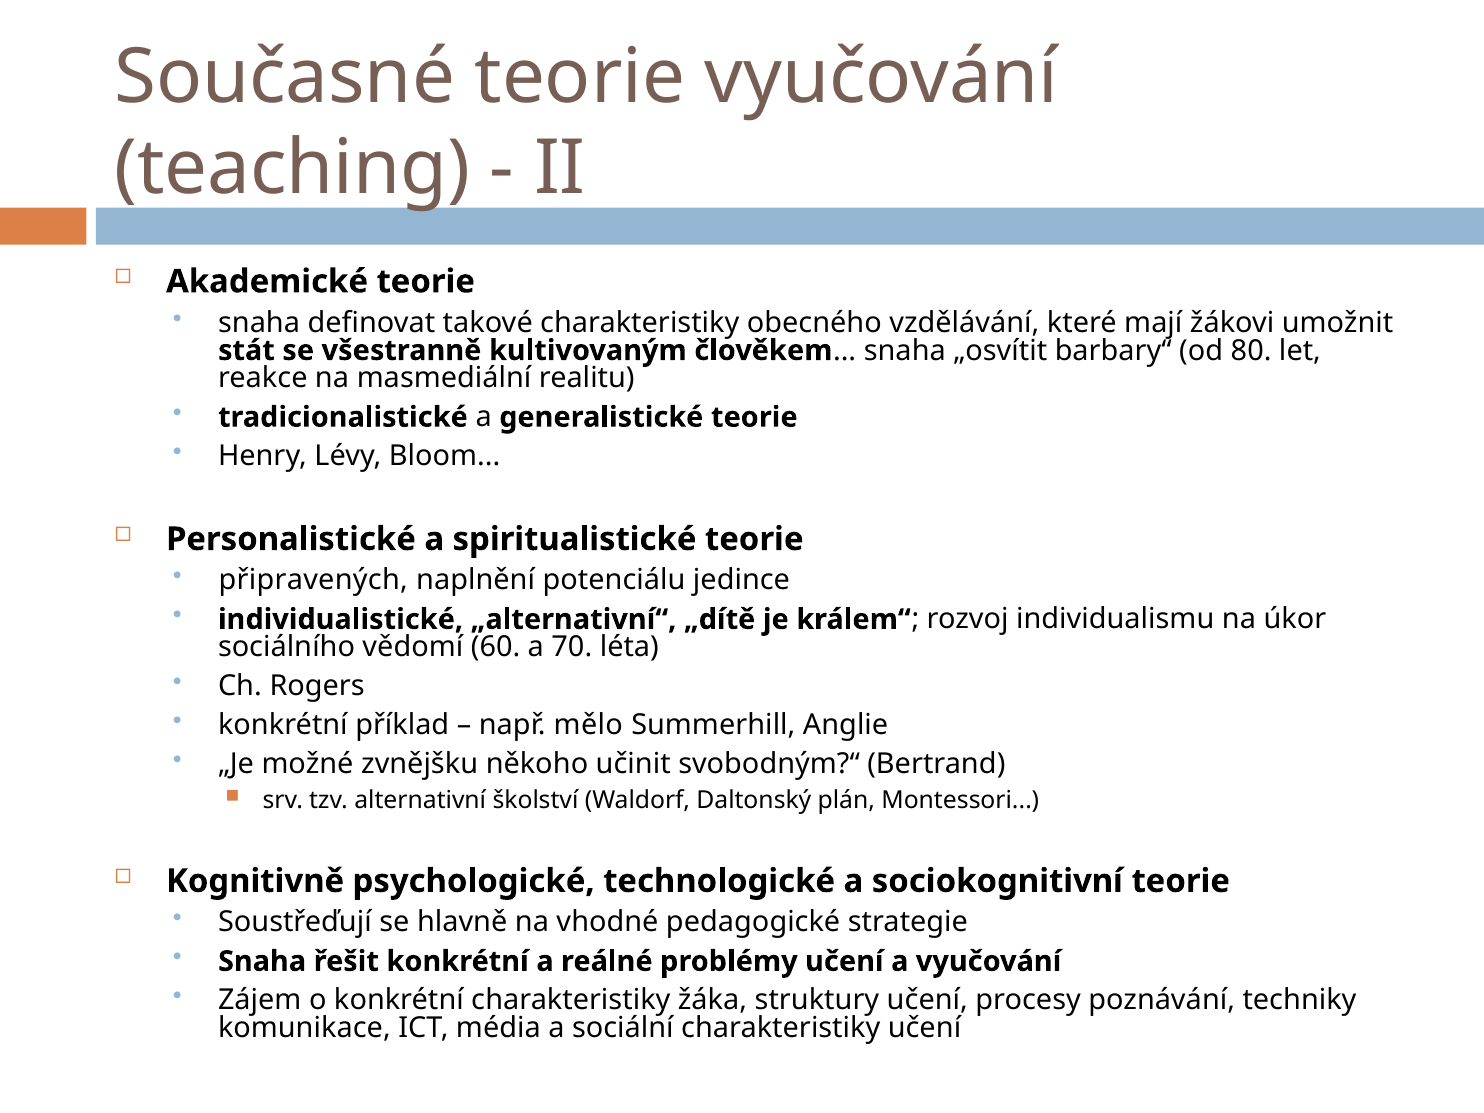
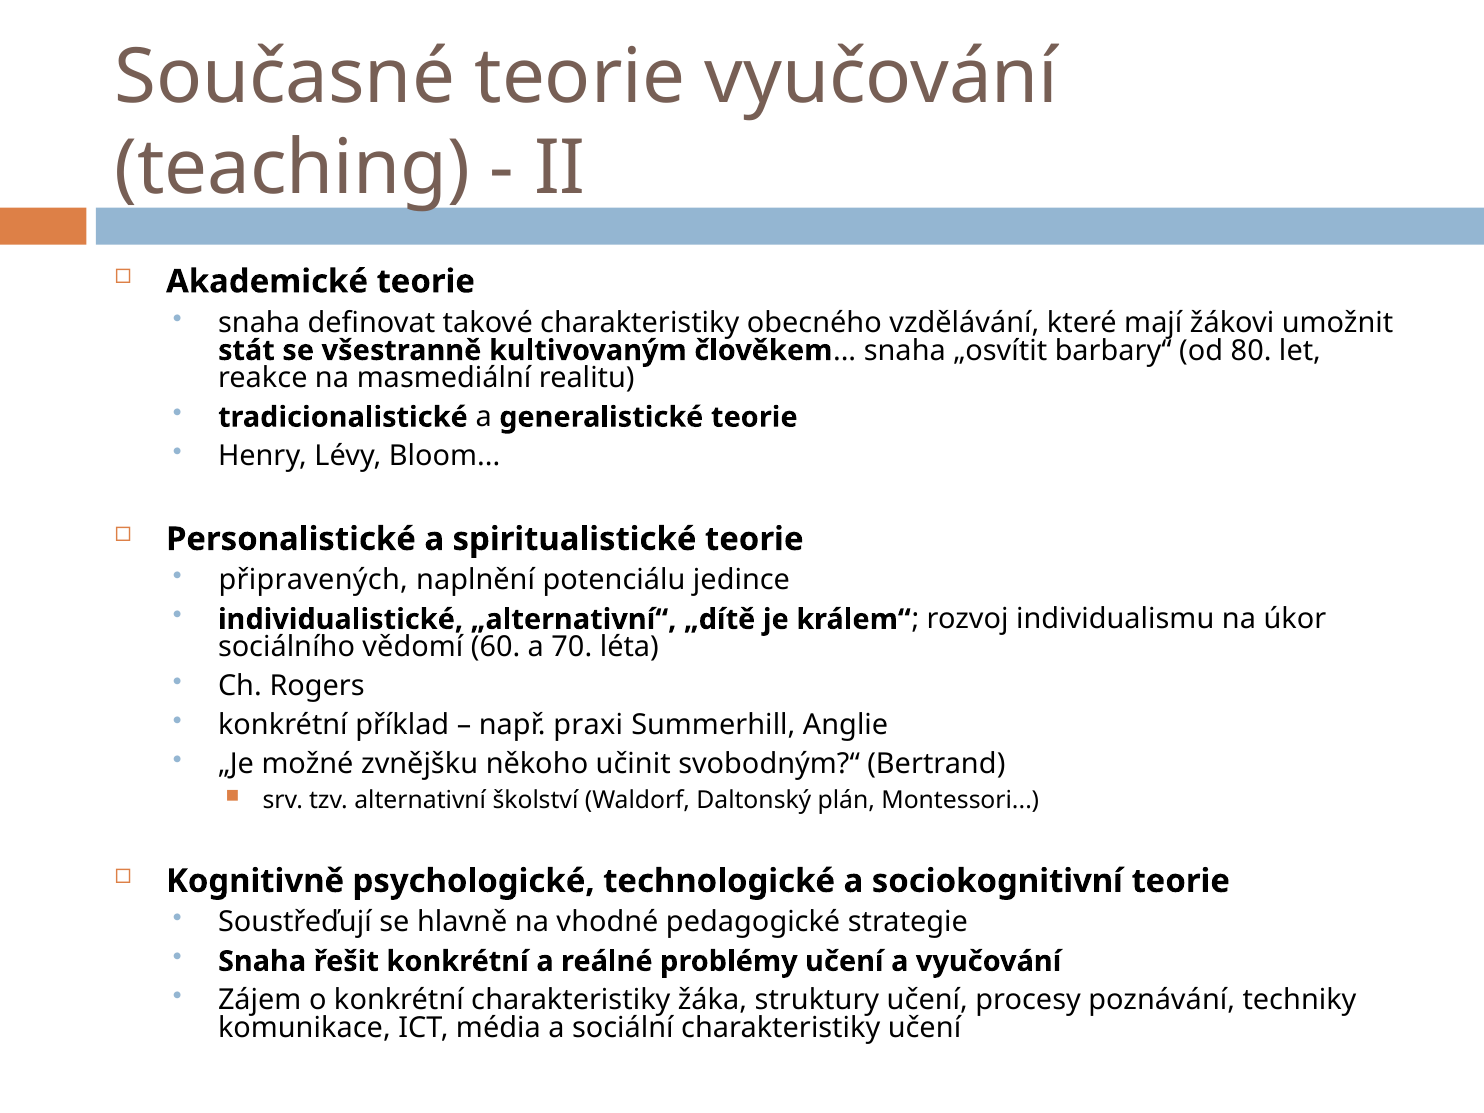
mělo: mělo -> praxi
